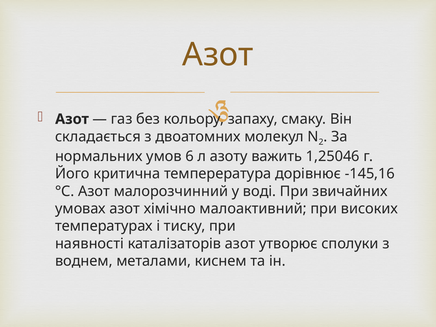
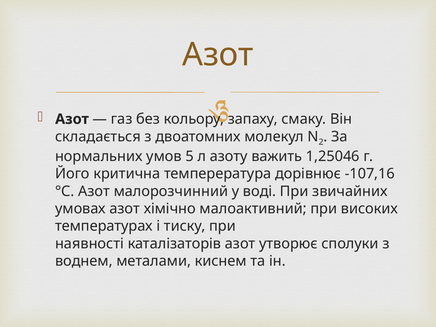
6: 6 -> 5
-145,16: -145,16 -> -107,16
